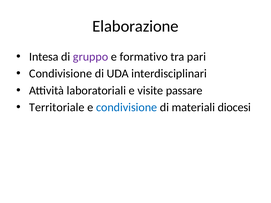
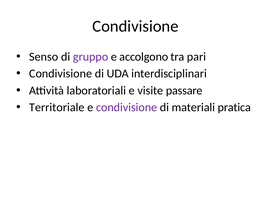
Elaborazione at (135, 26): Elaborazione -> Condivisione
Intesa: Intesa -> Senso
formativo: formativo -> accolgono
condivisione at (127, 107) colour: blue -> purple
diocesi: diocesi -> pratica
